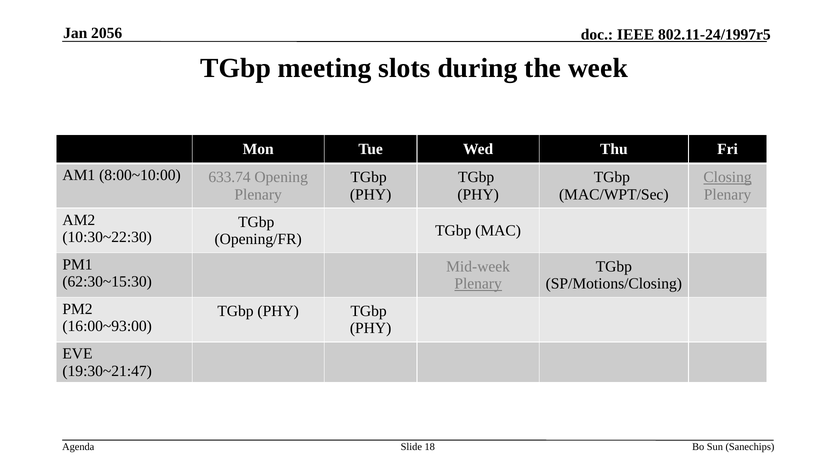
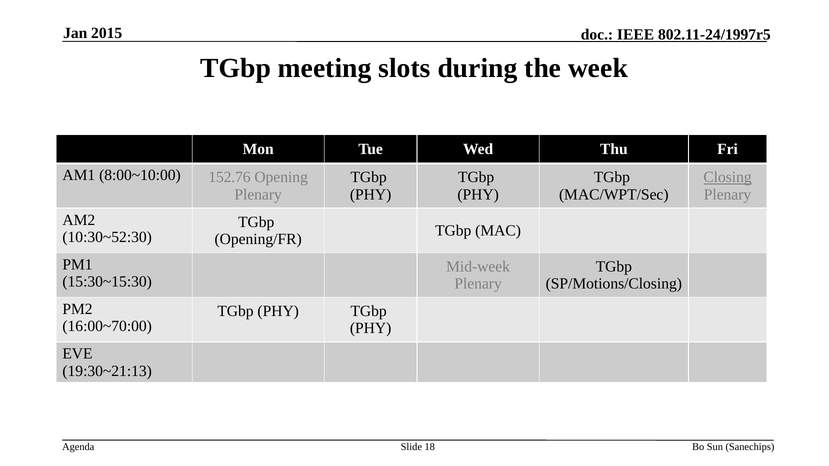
2056: 2056 -> 2015
633.74: 633.74 -> 152.76
10:30~22:30: 10:30~22:30 -> 10:30~52:30
62:30~15:30: 62:30~15:30 -> 15:30~15:30
Plenary at (478, 284) underline: present -> none
16:00~93:00: 16:00~93:00 -> 16:00~70:00
19:30~21:47: 19:30~21:47 -> 19:30~21:13
